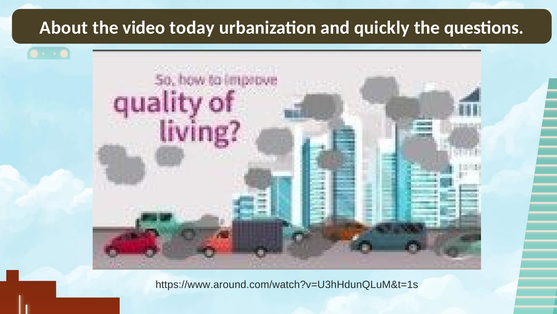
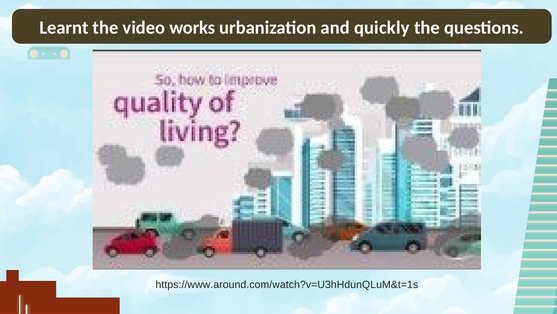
About: About -> Learnt
today: today -> works
